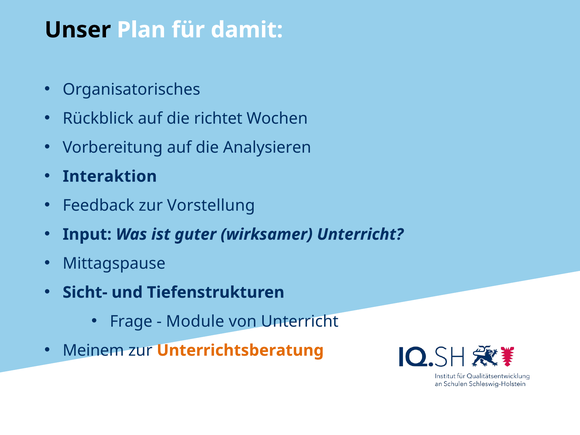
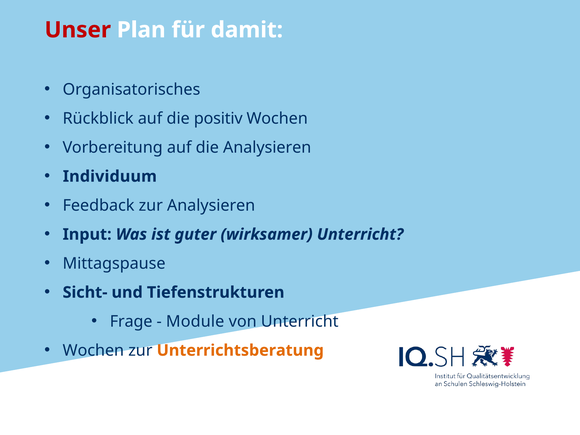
Unser colour: black -> red
richtet: richtet -> positiv
Interaktion: Interaktion -> Individuum
zur Vorstellung: Vorstellung -> Analysieren
Meinem at (93, 350): Meinem -> Wochen
